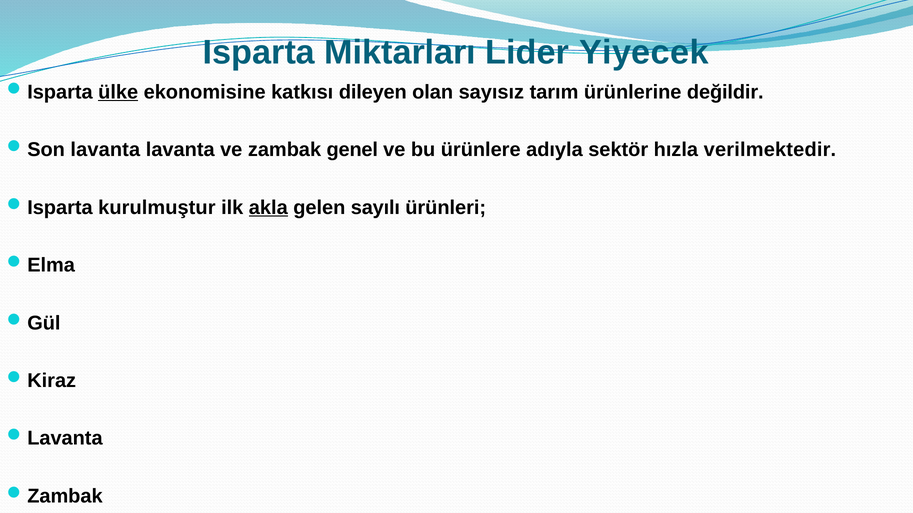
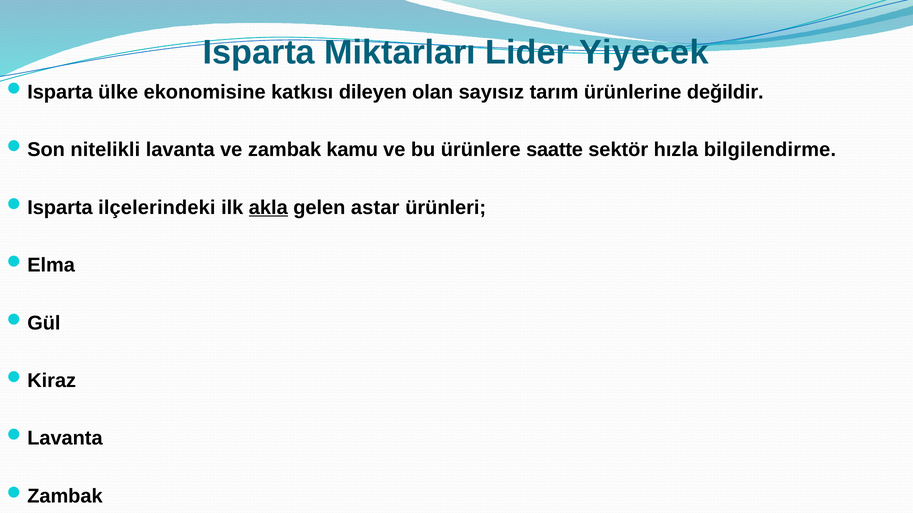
ülke underline: present -> none
lavanta at (105, 150): lavanta -> nitelikli
genel: genel -> kamu
adıyla: adıyla -> saatte
verilmektedir: verilmektedir -> bilgilendirme
kurulmuştur: kurulmuştur -> ilçelerindeki
sayılı: sayılı -> astar
